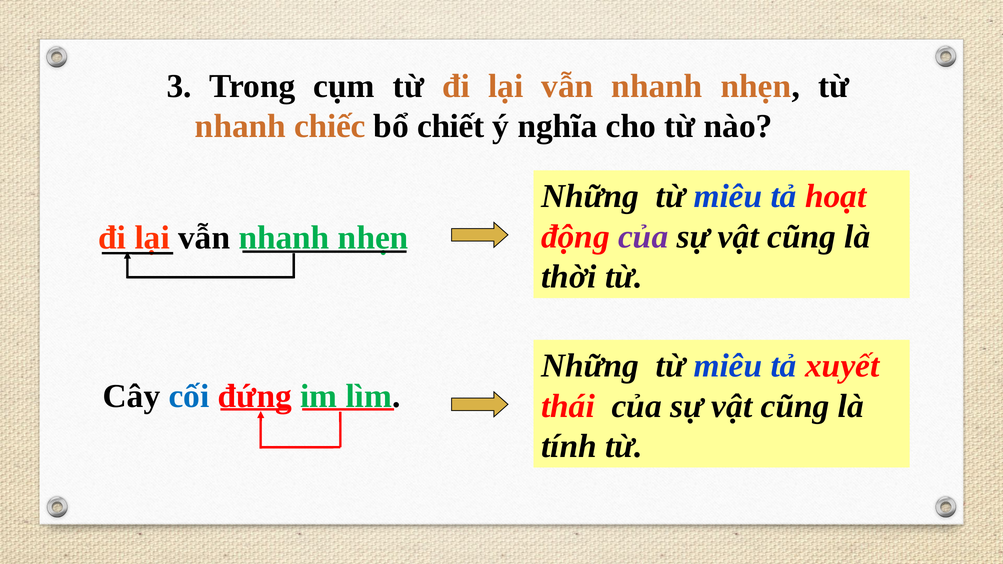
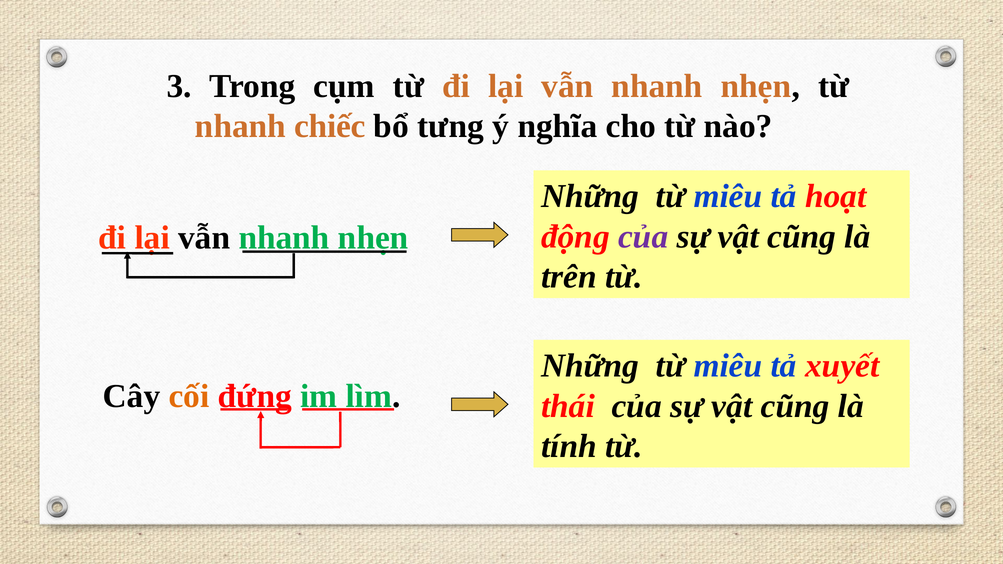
chiết: chiết -> tưng
thời: thời -> trên
cối colour: blue -> orange
